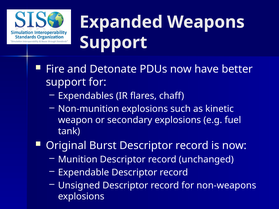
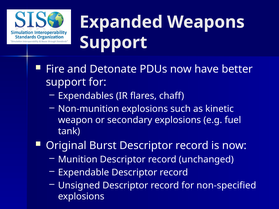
non-weapons: non-weapons -> non-specified
